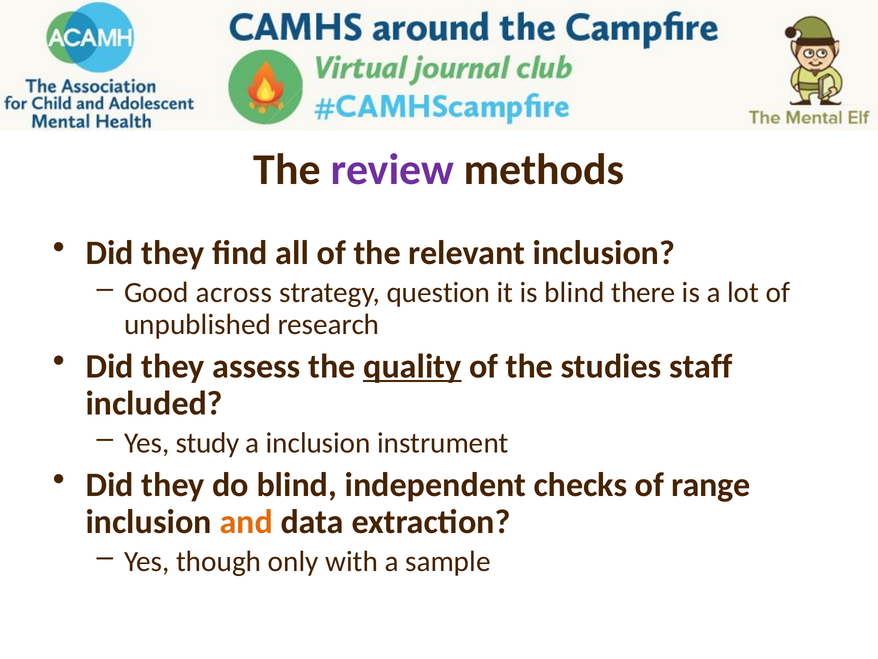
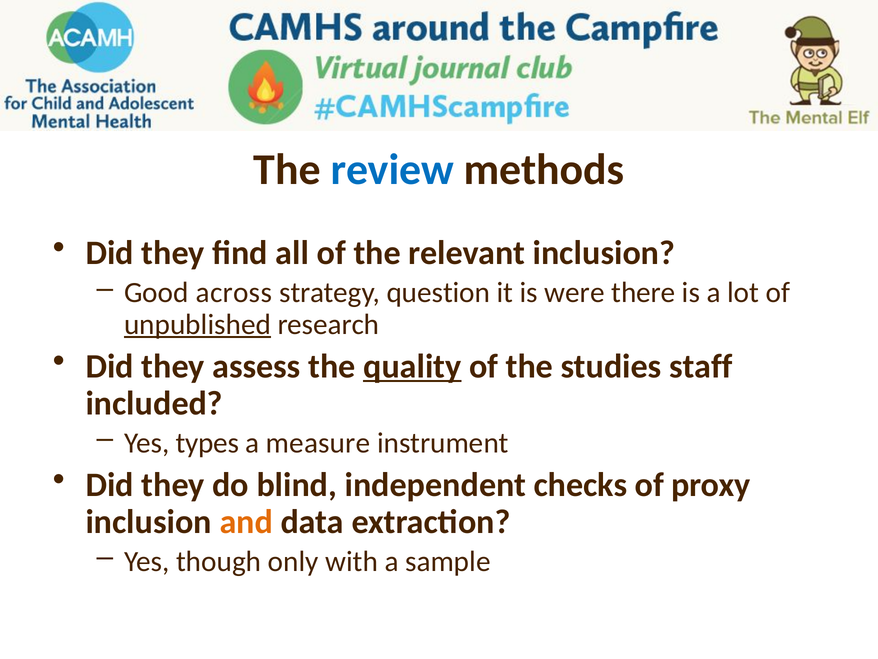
review colour: purple -> blue
is blind: blind -> were
unpublished underline: none -> present
study: study -> types
a inclusion: inclusion -> measure
range: range -> proxy
